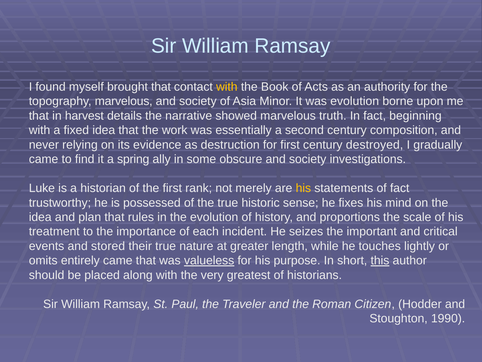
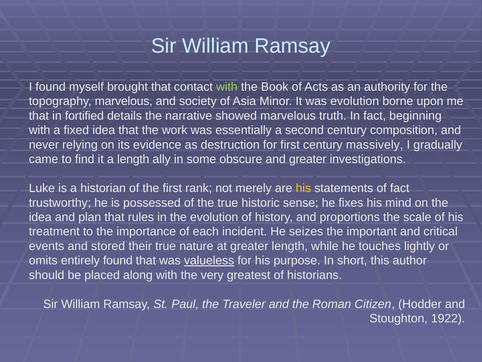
with at (227, 87) colour: yellow -> light green
harvest: harvest -> fortified
destroyed: destroyed -> massively
a spring: spring -> length
obscure and society: society -> greater
entirely came: came -> found
this underline: present -> none
1990: 1990 -> 1922
